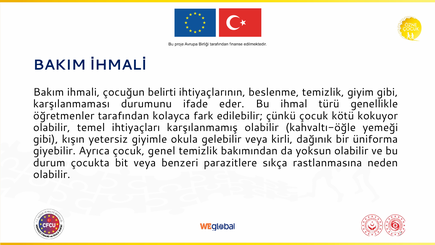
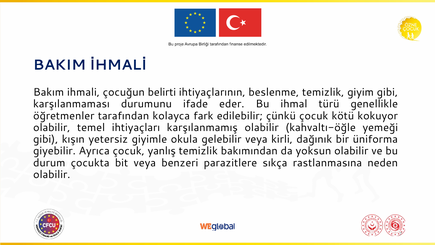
genel: genel -> yanlış
